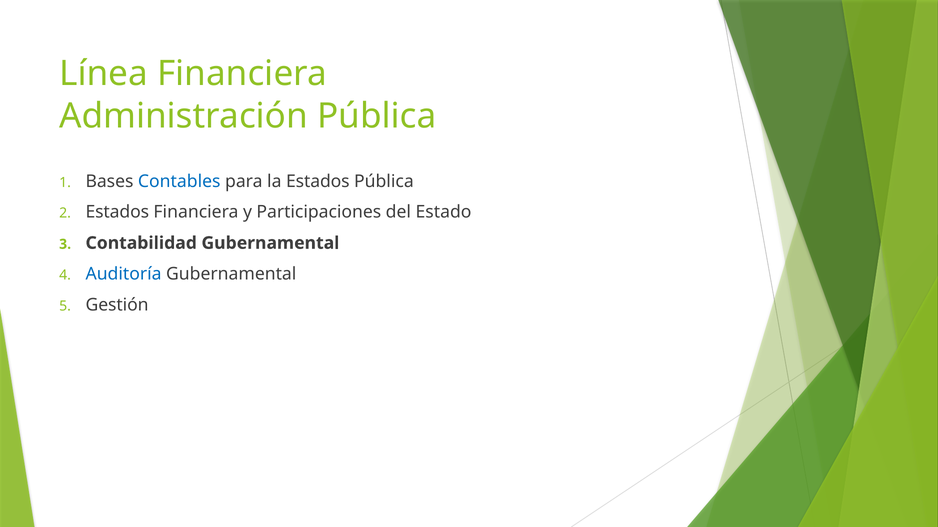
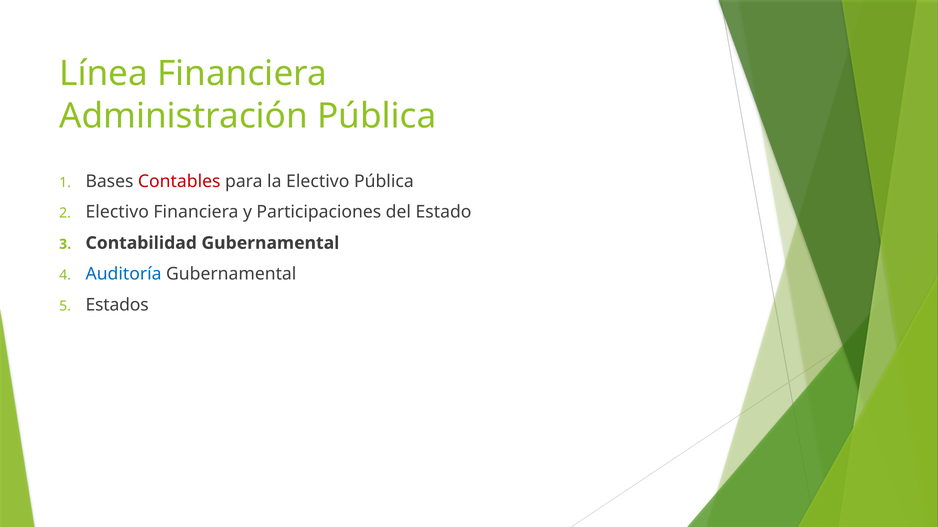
Contables colour: blue -> red
la Estados: Estados -> Electivo
Estados at (117, 212): Estados -> Electivo
Gestión: Gestión -> Estados
